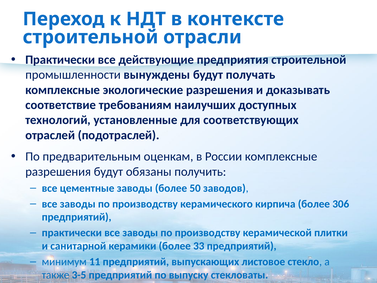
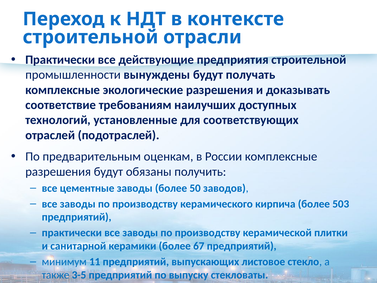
306: 306 -> 503
33: 33 -> 67
